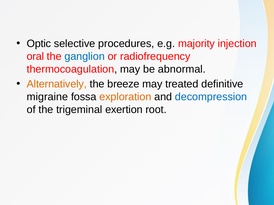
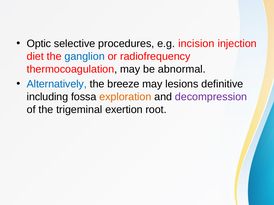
majority: majority -> incision
oral: oral -> diet
Alternatively colour: orange -> blue
treated: treated -> lesions
migraine: migraine -> including
decompression colour: blue -> purple
